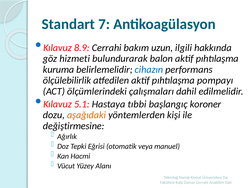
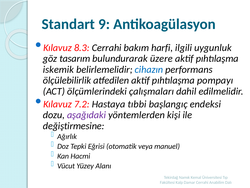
7: 7 -> 9
8.9: 8.9 -> 8.3
uzun: uzun -> harfi
hakkında: hakkında -> uygunluk
hizmeti: hizmeti -> tasarım
balon: balon -> üzere
kuruma: kuruma -> iskemik
5.1: 5.1 -> 7.2
koroner: koroner -> endeksi
aşağıdaki colour: orange -> purple
